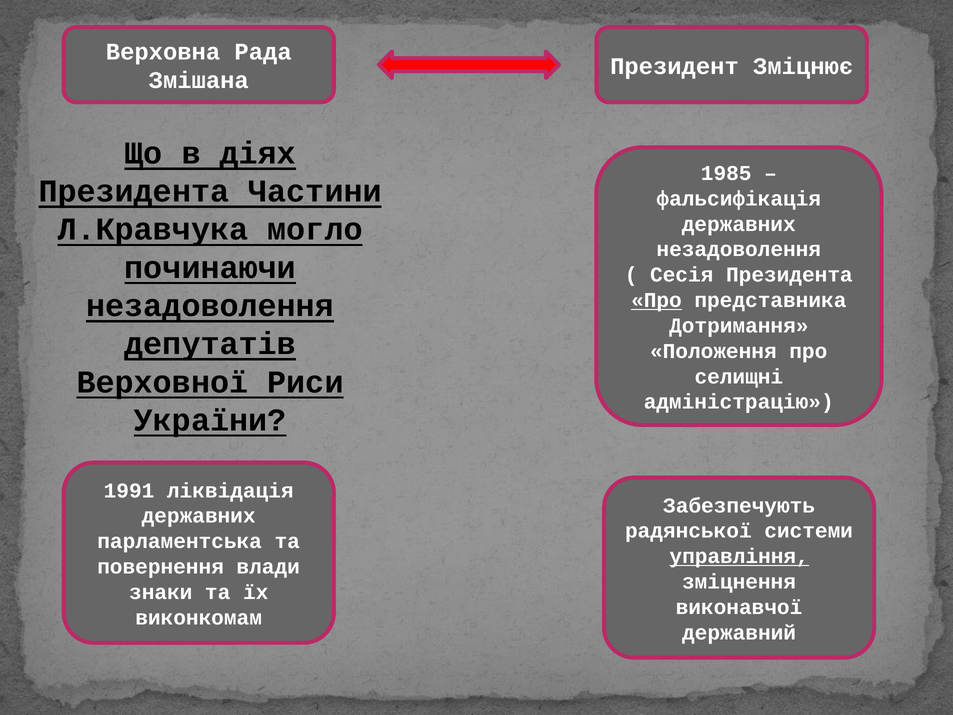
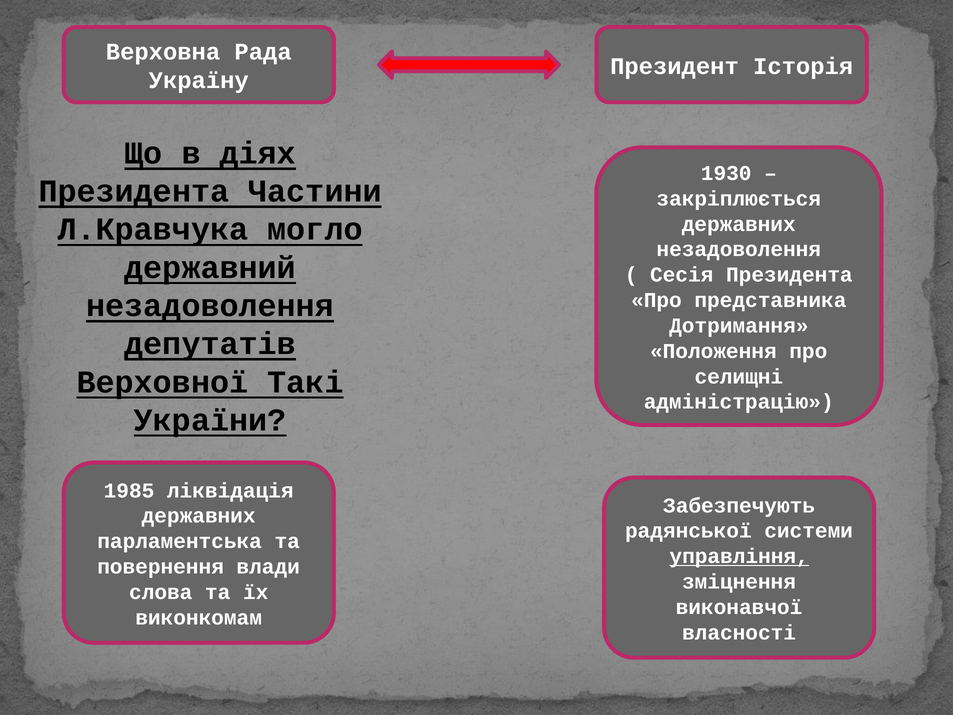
Зміцнює: Зміцнює -> Історія
Змішана: Змішана -> Україну
1985: 1985 -> 1930
фальсифікація: фальсифікація -> закріплюється
починаючи: починаючи -> державний
Про at (656, 300) underline: present -> none
Риси: Риси -> Такі
1991: 1991 -> 1985
знаки: знаки -> слова
державний: державний -> власності
